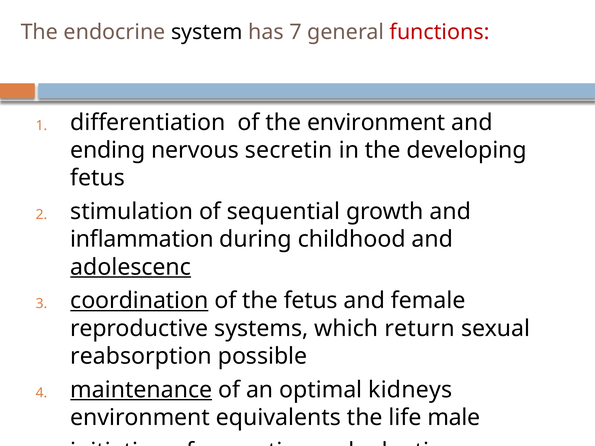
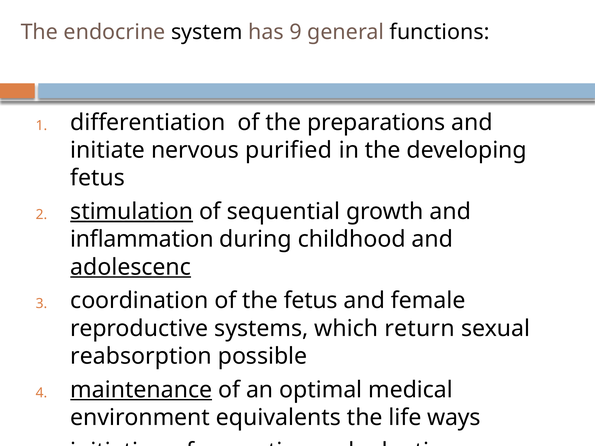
7: 7 -> 9
functions colour: red -> black
the environment: environment -> preparations
ending: ending -> initiate
secretin: secretin -> purified
stimulation underline: none -> present
coordination underline: present -> none
kidneys: kidneys -> medical
male: male -> ways
